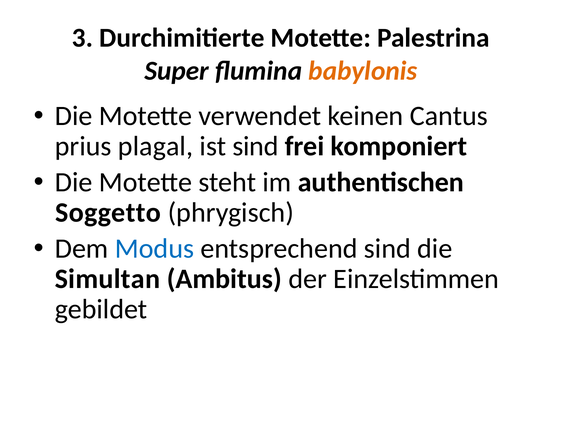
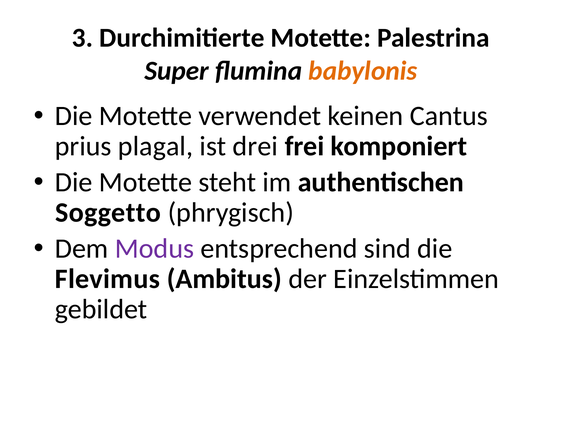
ist sind: sind -> drei
Modus colour: blue -> purple
Simultan: Simultan -> Flevimus
